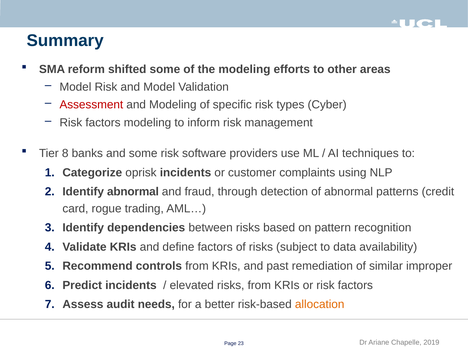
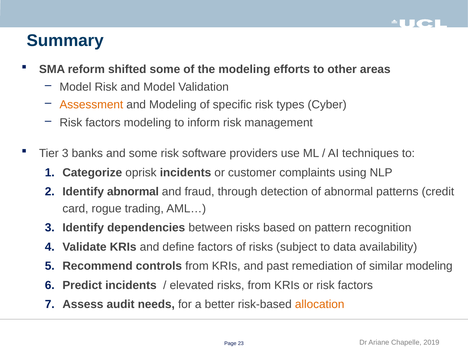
Assessment colour: red -> orange
Tier 8: 8 -> 3
similar improper: improper -> modeling
